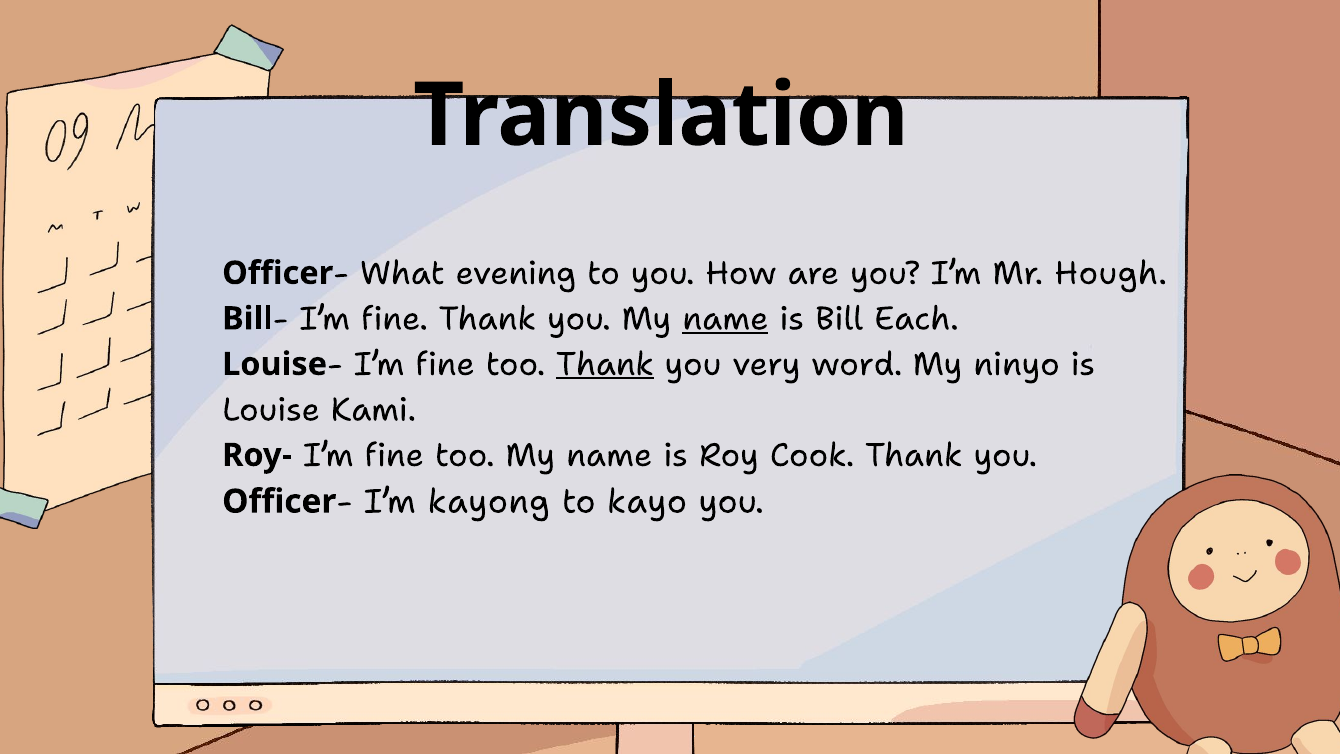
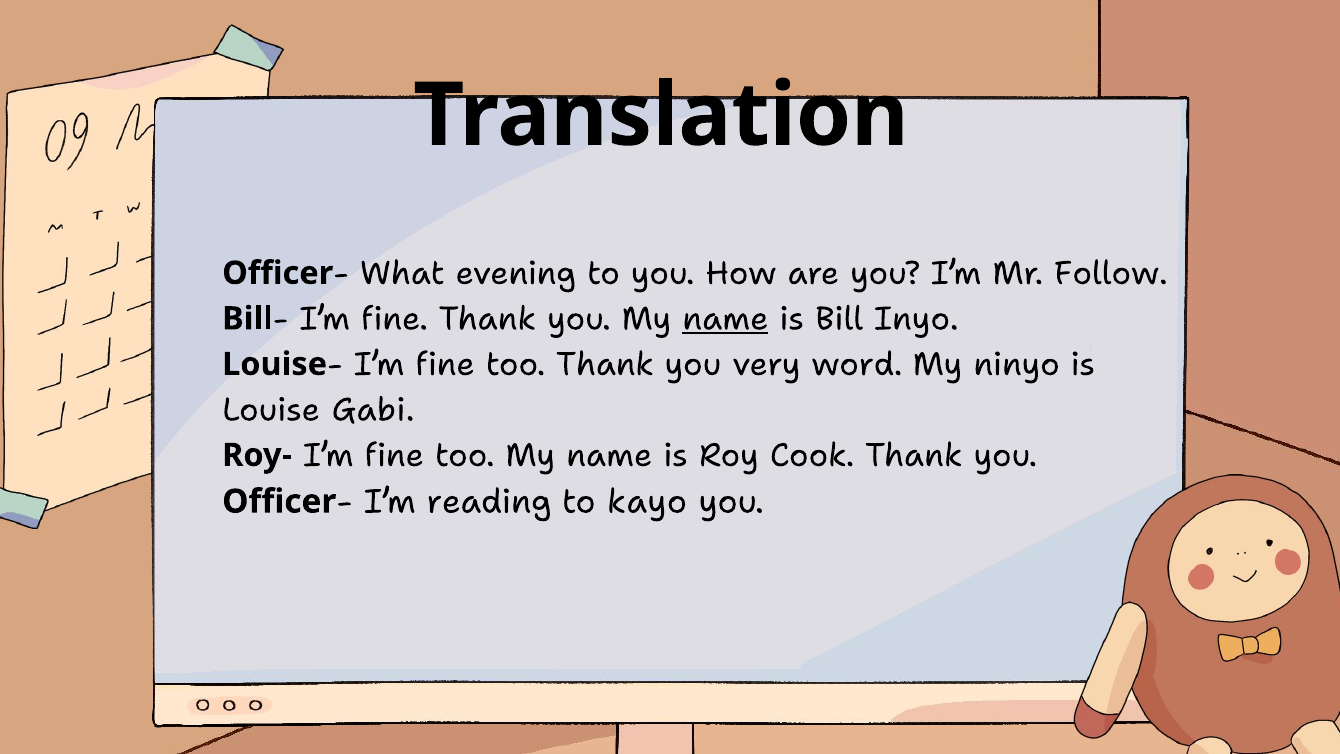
Hough: Hough -> Follow
Each: Each -> Inyo
Thank at (605, 364) underline: present -> none
Kami: Kami -> Gabi
kayong: kayong -> reading
